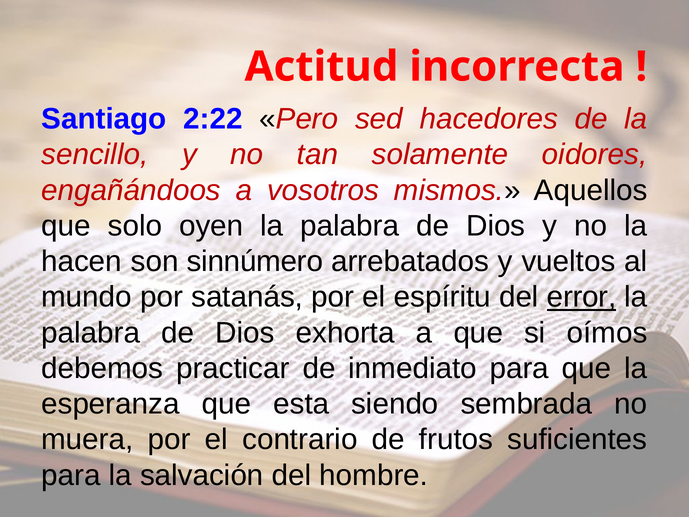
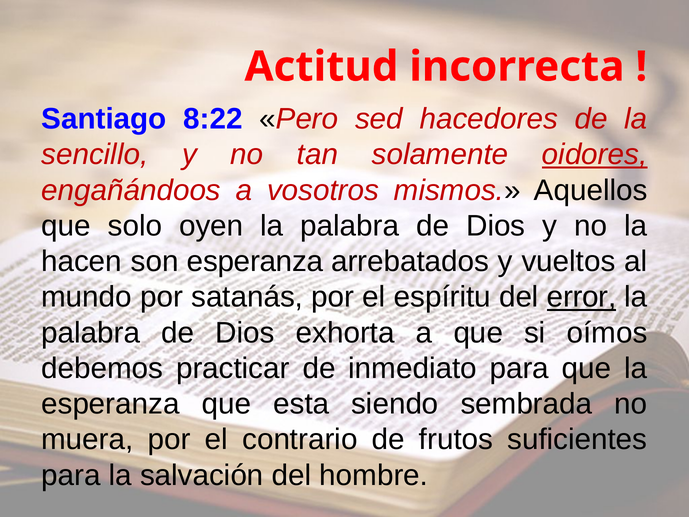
2:22: 2:22 -> 8:22
oidores underline: none -> present
son sinnúmero: sinnúmero -> esperanza
